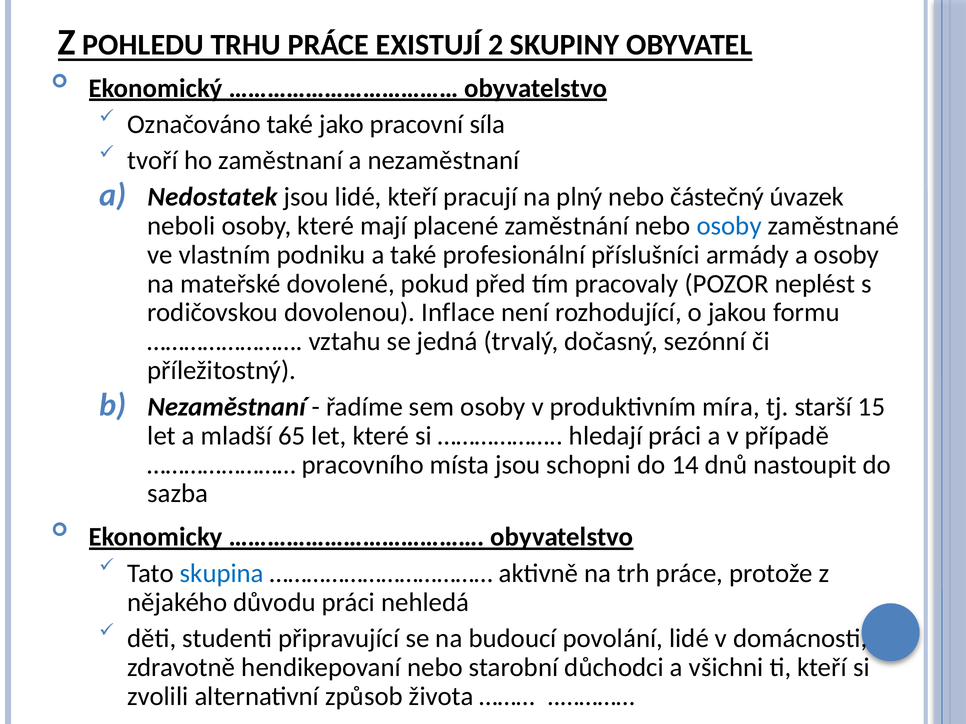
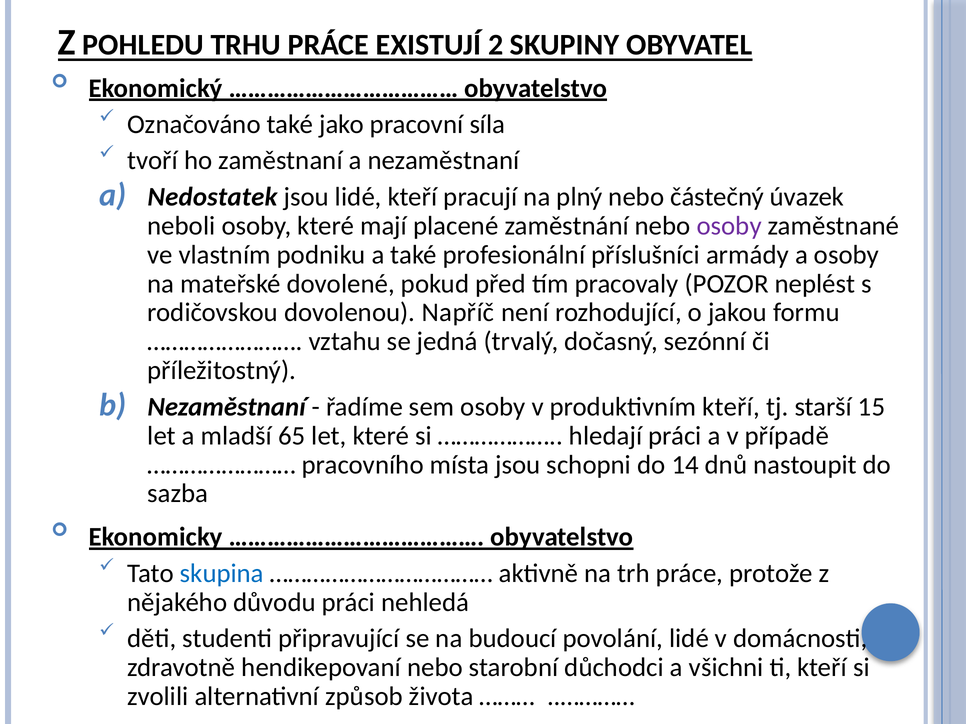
osoby at (729, 226) colour: blue -> purple
Inflace: Inflace -> Napříč
produktivním míra: míra -> kteří
